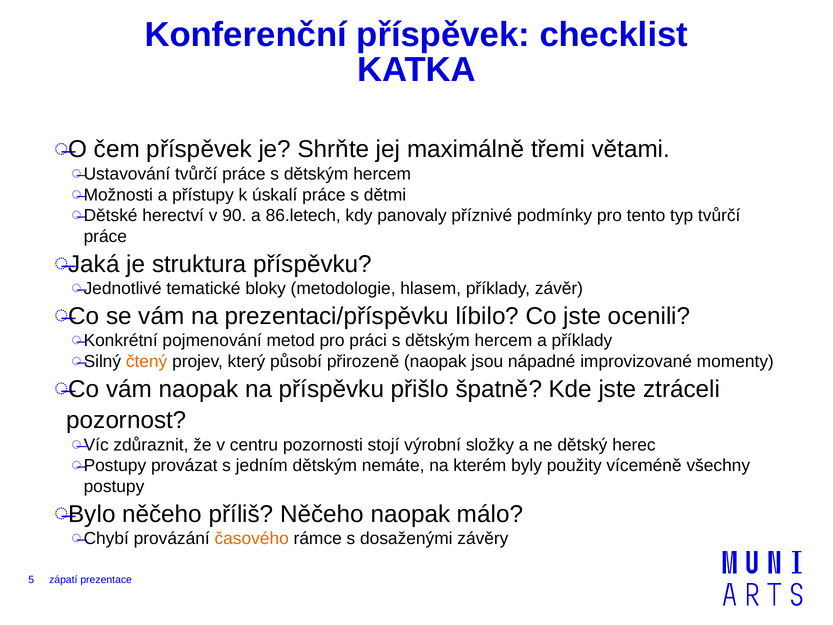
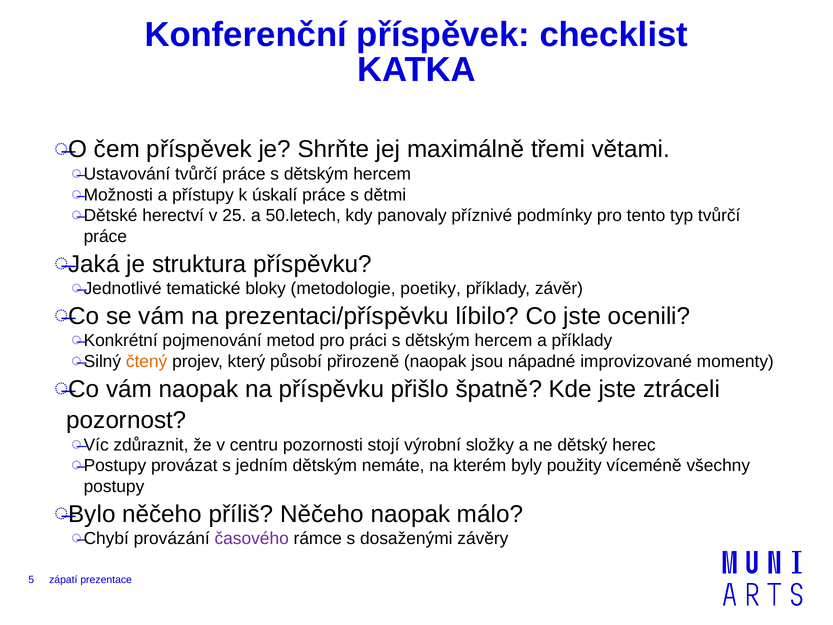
90: 90 -> 25
86.letech: 86.letech -> 50.letech
hlasem: hlasem -> poetiky
časového colour: orange -> purple
